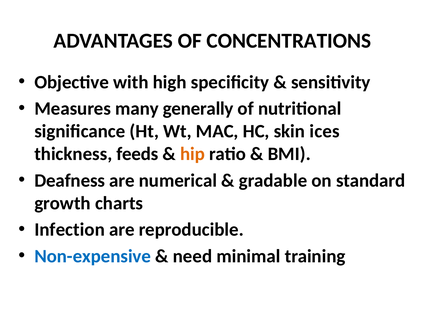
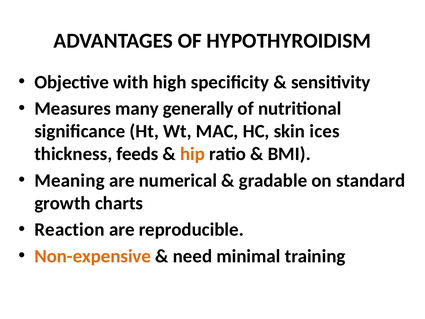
CONCENTRATIONS: CONCENTRATIONS -> HYPOTHYROIDISM
Deafness: Deafness -> Meaning
Infection: Infection -> Reaction
Non-expensive colour: blue -> orange
